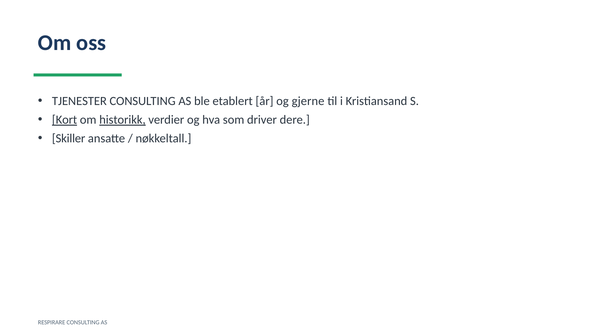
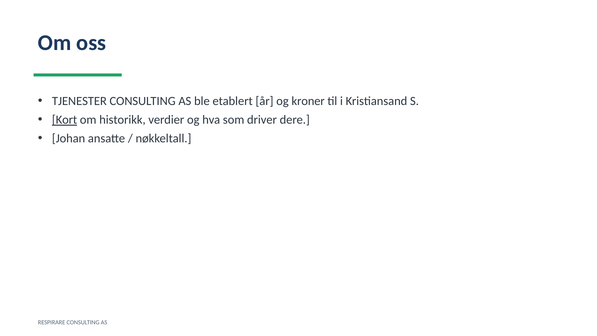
gjerne: gjerne -> kroner
historikk underline: present -> none
Skiller: Skiller -> Johan
